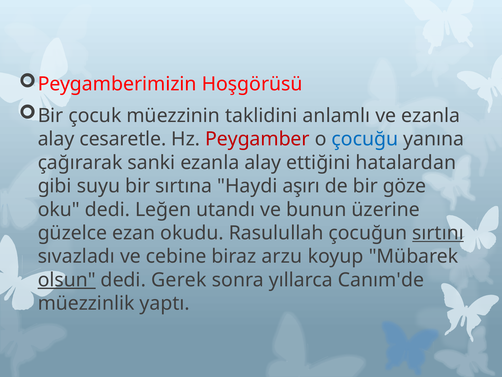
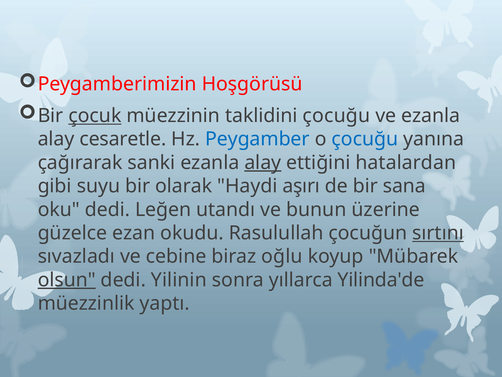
çocuk underline: none -> present
taklidini anlamlı: anlamlı -> çocuğu
Peygamber colour: red -> blue
alay at (263, 162) underline: none -> present
sırtına: sırtına -> olarak
göze: göze -> sana
arzu: arzu -> oğlu
Gerek: Gerek -> Yilinin
Canım'de: Canım'de -> Yilinda'de
